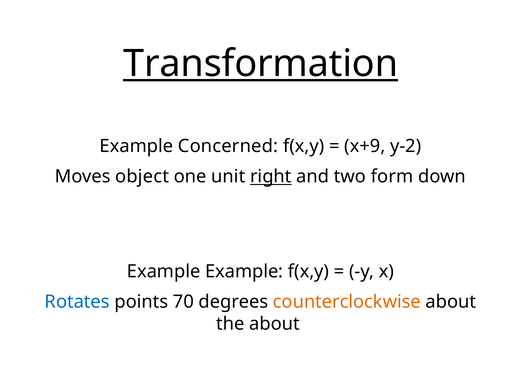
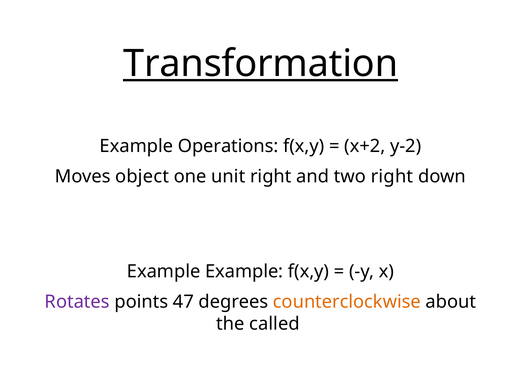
Concerned: Concerned -> Operations
x+9: x+9 -> x+2
right at (271, 176) underline: present -> none
two form: form -> right
Rotates colour: blue -> purple
70: 70 -> 47
the about: about -> called
